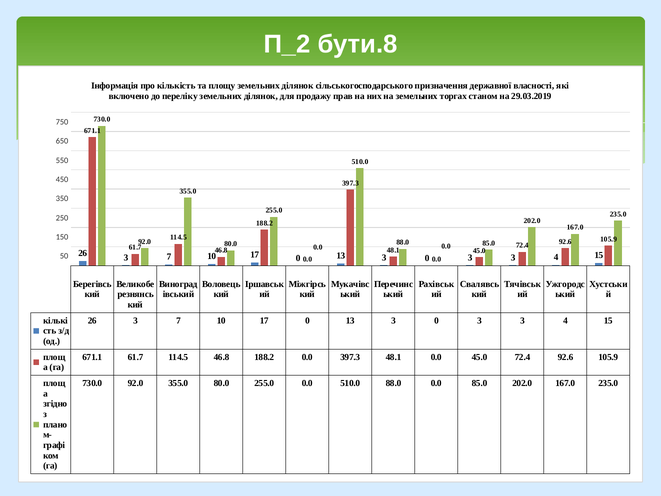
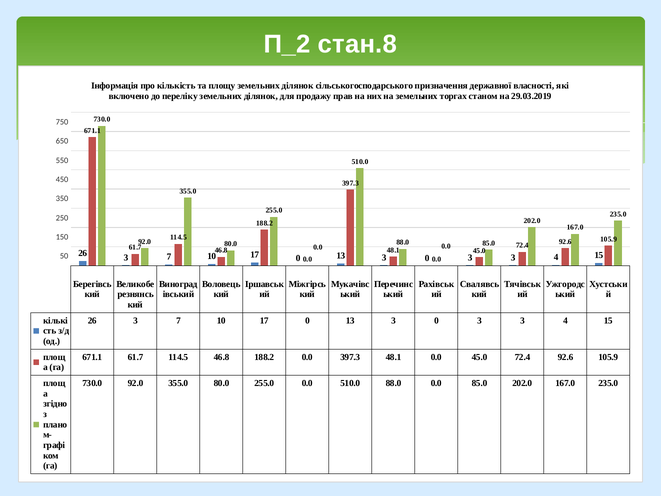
бути.8: бути.8 -> стан.8
